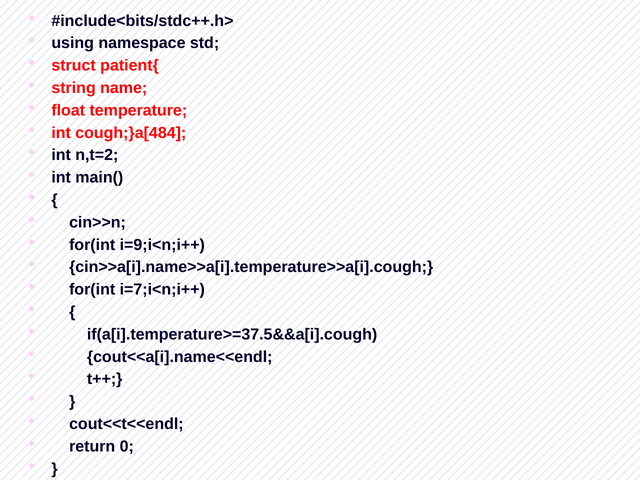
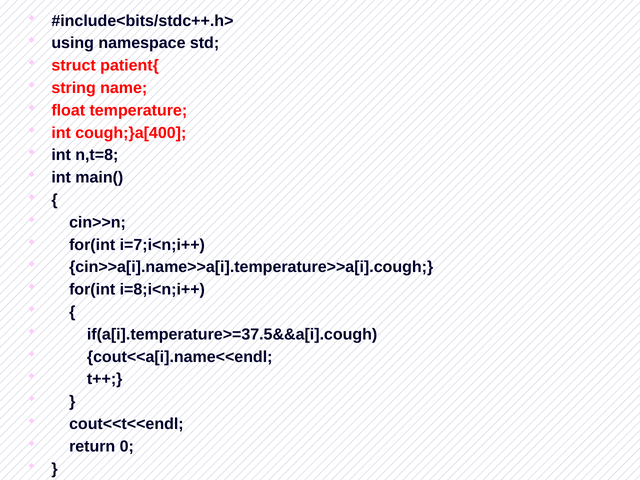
cough;}a[484: cough;}a[484 -> cough;}a[400
n,t=2: n,t=2 -> n,t=8
i=9;i<n;i++: i=9;i<n;i++ -> i=7;i<n;i++
i=7;i<n;i++: i=7;i<n;i++ -> i=8;i<n;i++
